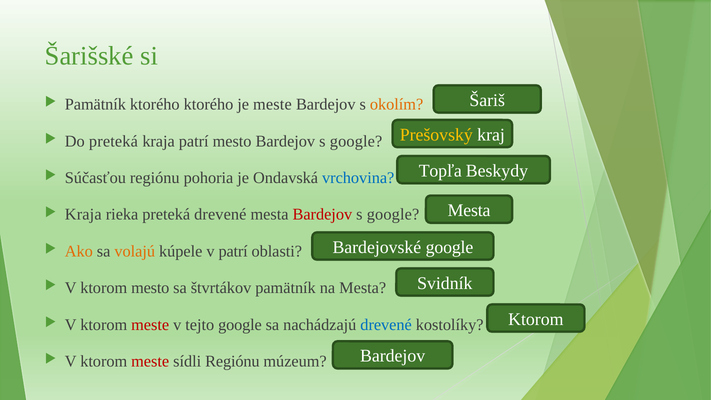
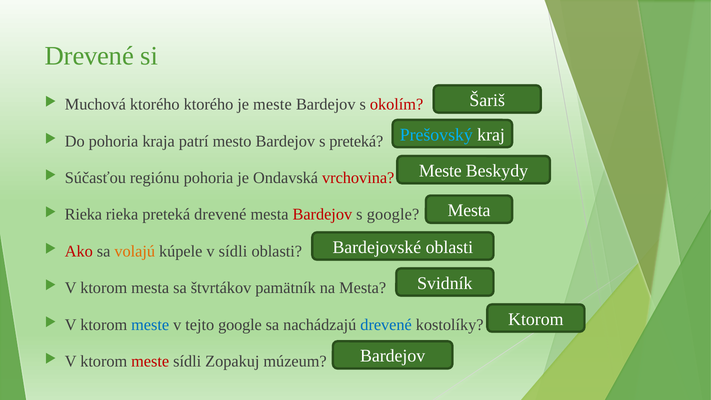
Šarišské at (89, 56): Šarišské -> Drevené
Pamätník at (95, 104): Pamätník -> Muchová
okolím colour: orange -> red
Prešovský colour: yellow -> light blue
Do preteká: preteká -> pohoria
mesto Bardejov s google: google -> preteká
Topľa at (440, 171): Topľa -> Meste
vrchovina colour: blue -> red
Kraja at (83, 215): Kraja -> Rieka
Bardejovské google: google -> oblasti
Ako colour: orange -> red
v patrí: patrí -> sídli
ktorom mesto: mesto -> mesta
meste at (150, 325) colour: red -> blue
sídli Regiónu: Regiónu -> Zopakuj
